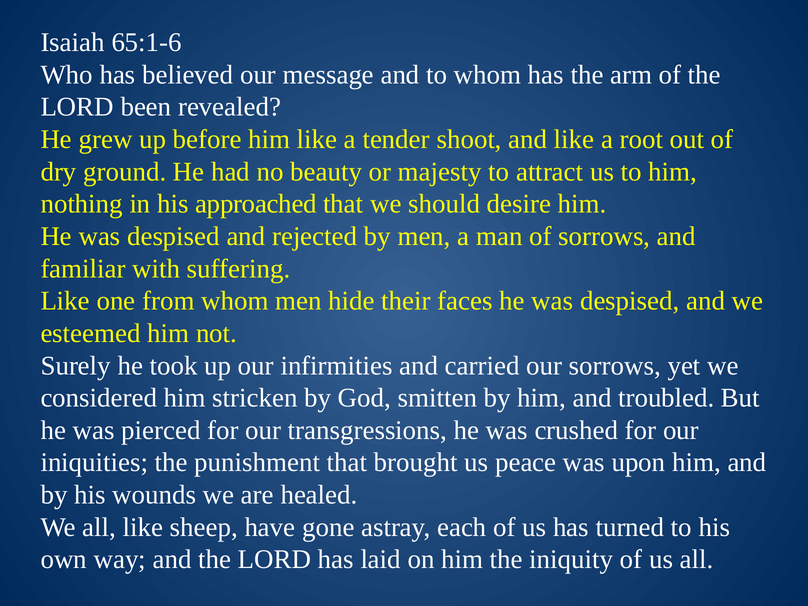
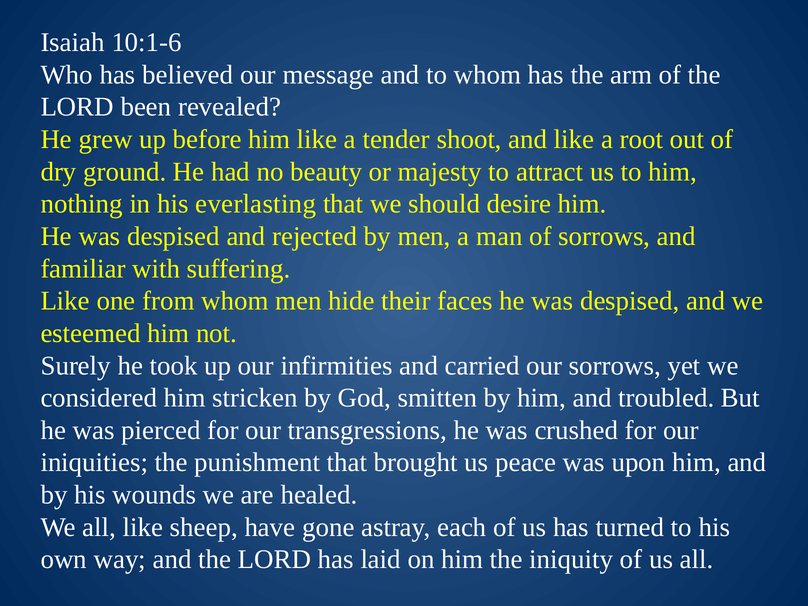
65:1-6: 65:1-6 -> 10:1-6
approached: approached -> everlasting
